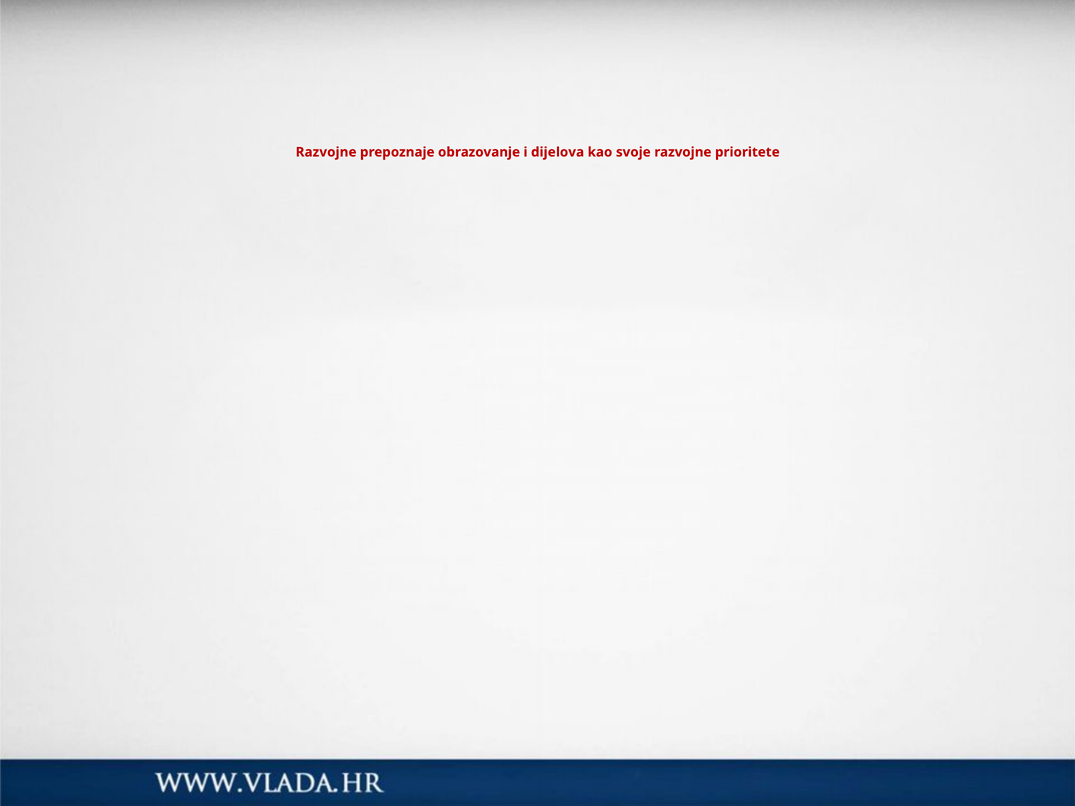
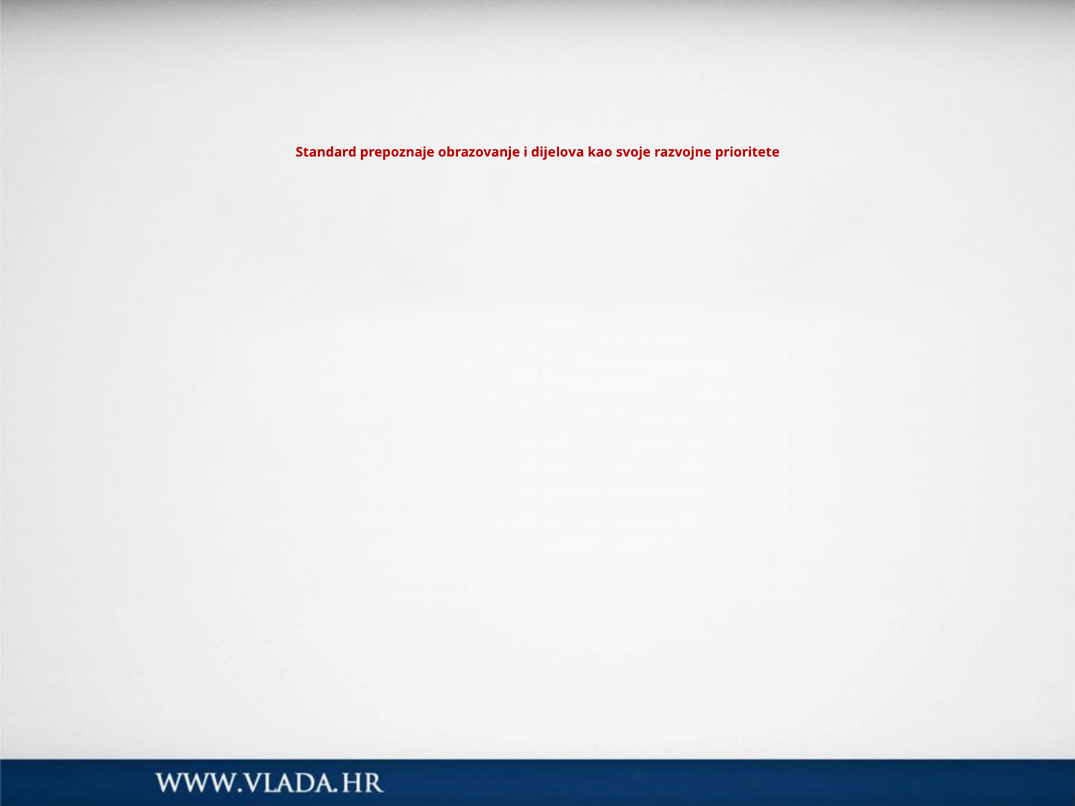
Razvojne at (326, 152): Razvojne -> Standard
